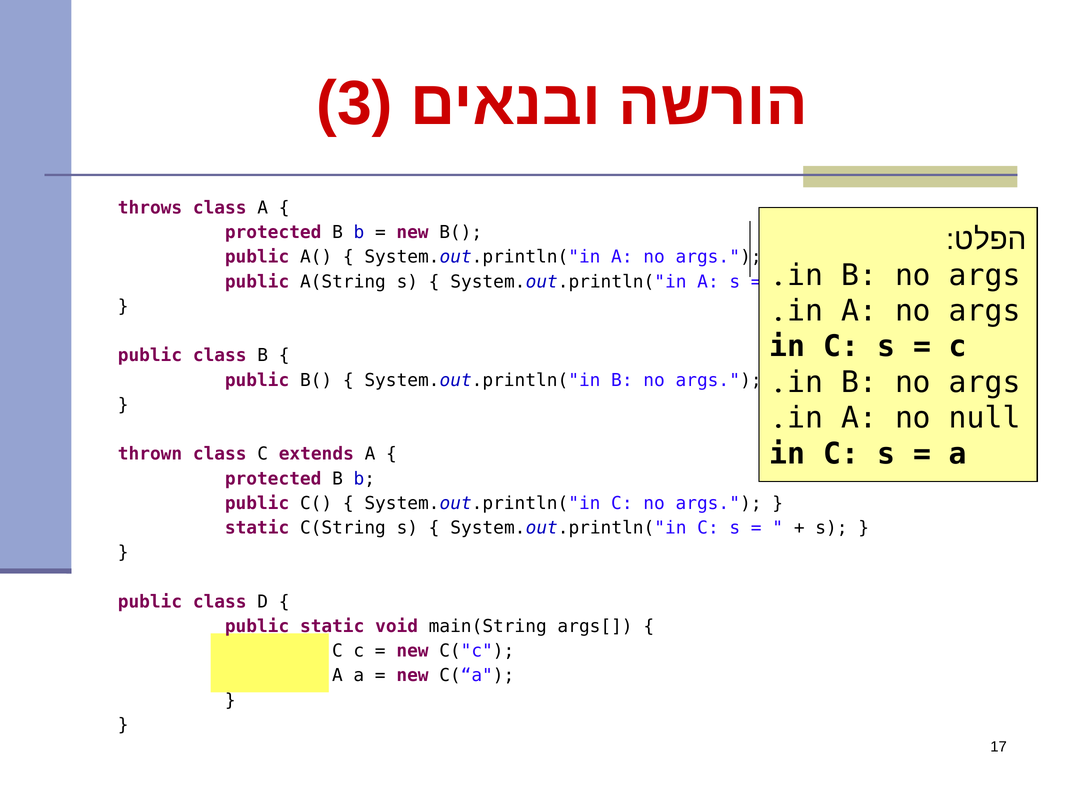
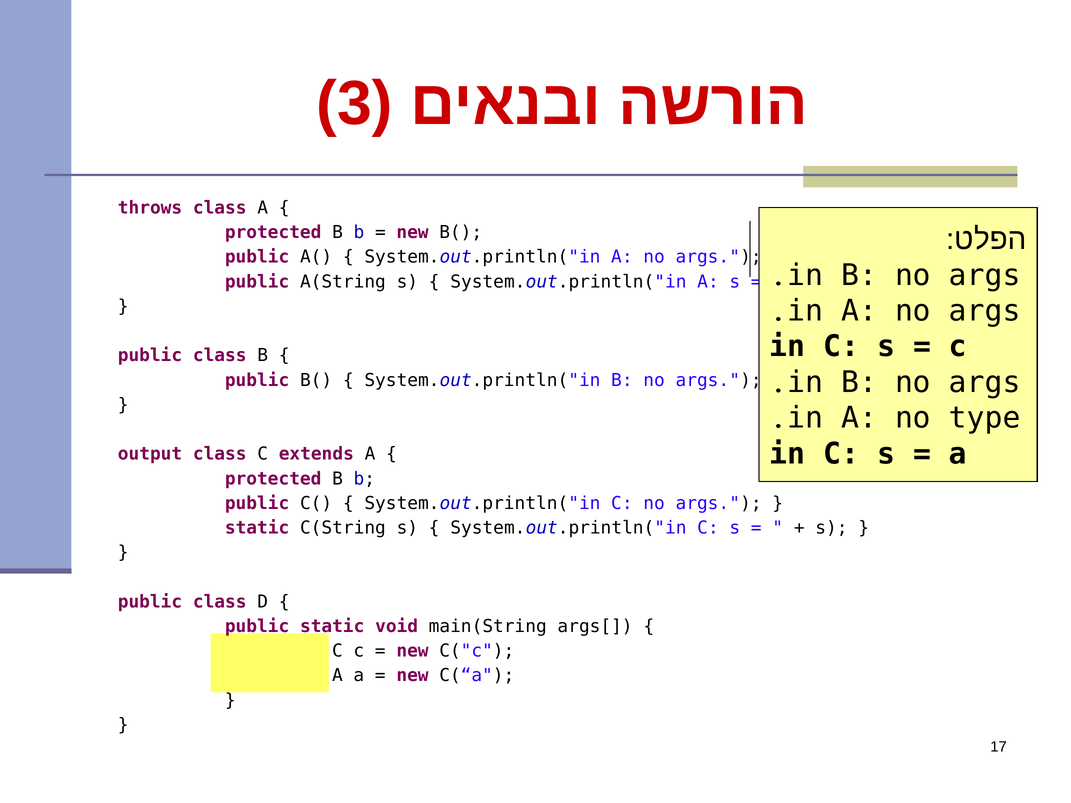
null: null -> type
thrown at (150, 454): thrown -> output
